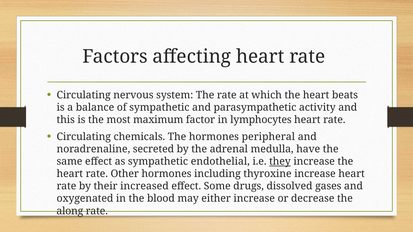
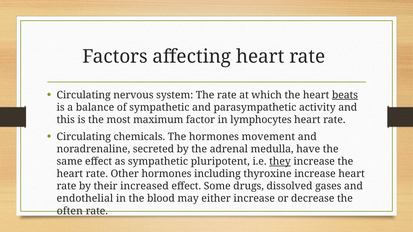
beats underline: none -> present
peripheral: peripheral -> movement
endothelial: endothelial -> pluripotent
oxygenated: oxygenated -> endothelial
along: along -> often
